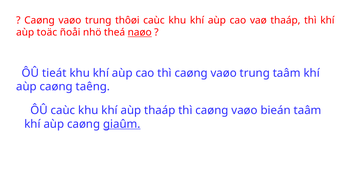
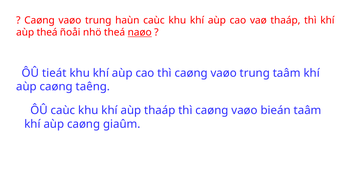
thôøi: thôøi -> haùn
aùp toäc: toäc -> theá
giaûm underline: present -> none
